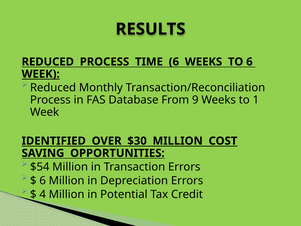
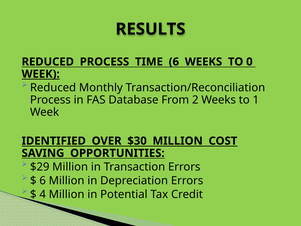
TO 6: 6 -> 0
9: 9 -> 2
$54: $54 -> $29
